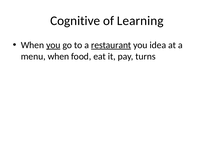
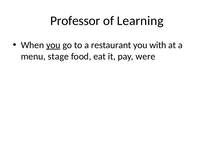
Cognitive: Cognitive -> Professor
restaurant underline: present -> none
idea: idea -> with
menu when: when -> stage
turns: turns -> were
